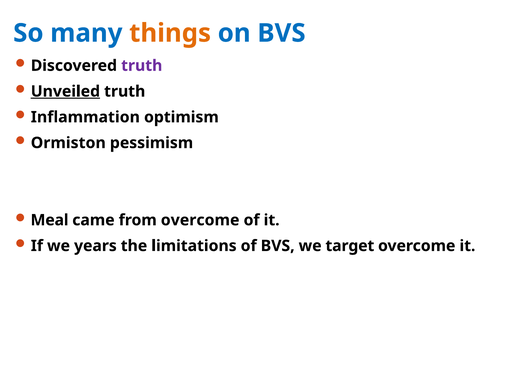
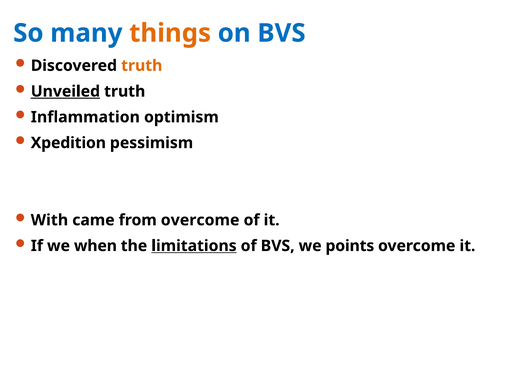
truth at (142, 66) colour: purple -> orange
Ormiston: Ormiston -> Xpedition
Meal: Meal -> With
years: years -> when
limitations underline: none -> present
target: target -> points
